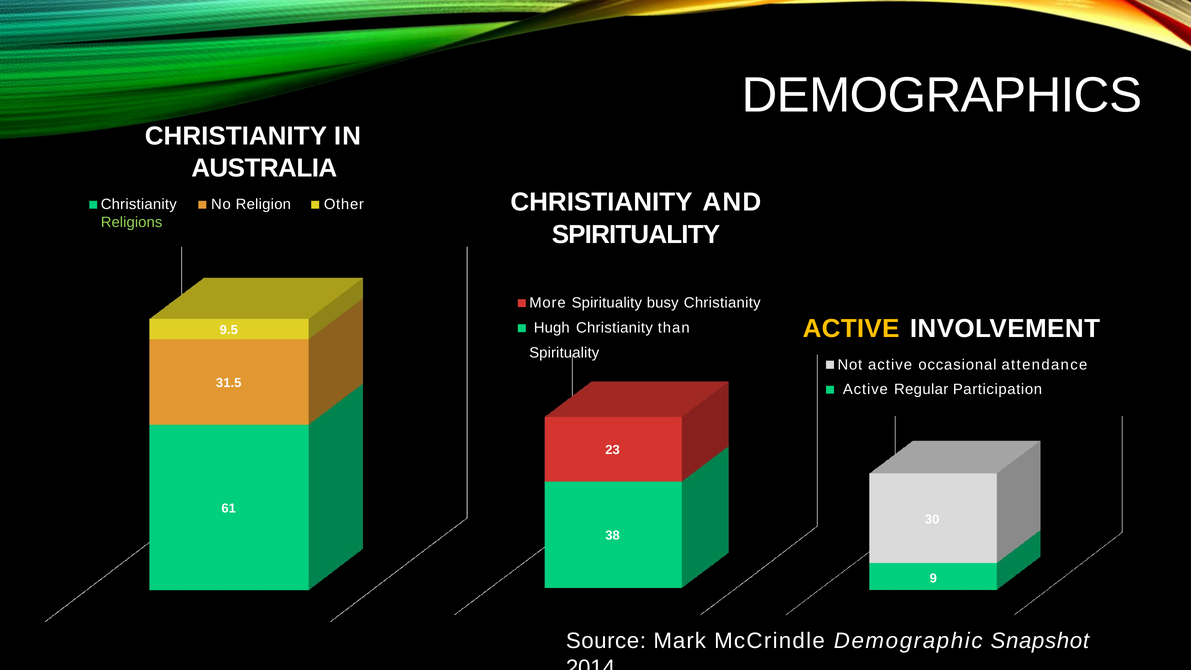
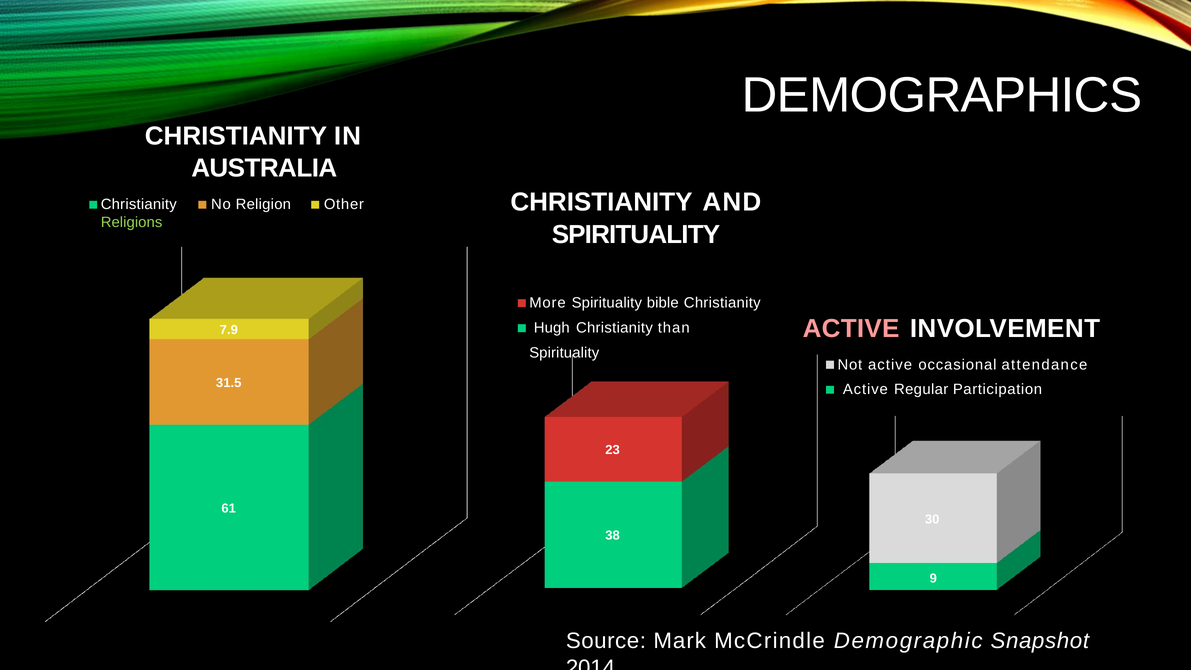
busy: busy -> bible
ACTIVE at (851, 329) colour: yellow -> pink
9.5: 9.5 -> 7.9
